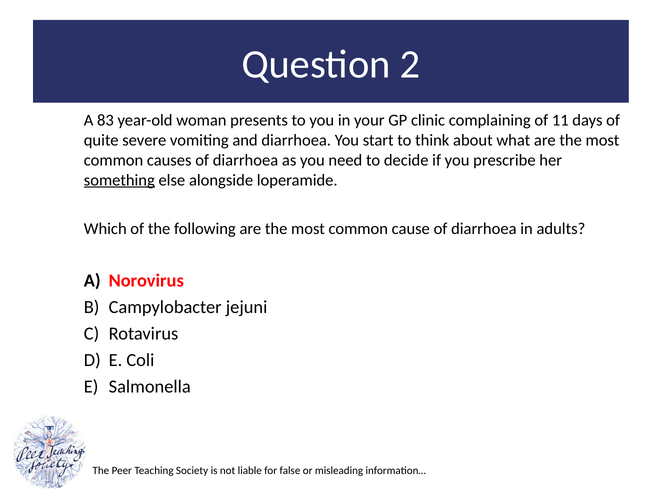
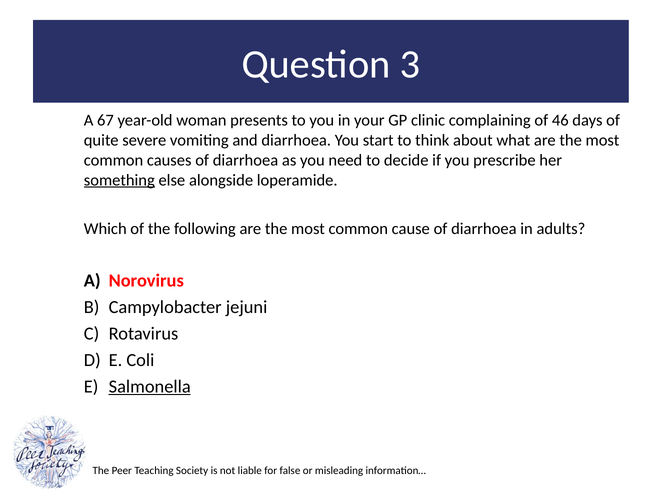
2: 2 -> 3
83: 83 -> 67
11: 11 -> 46
Salmonella underline: none -> present
